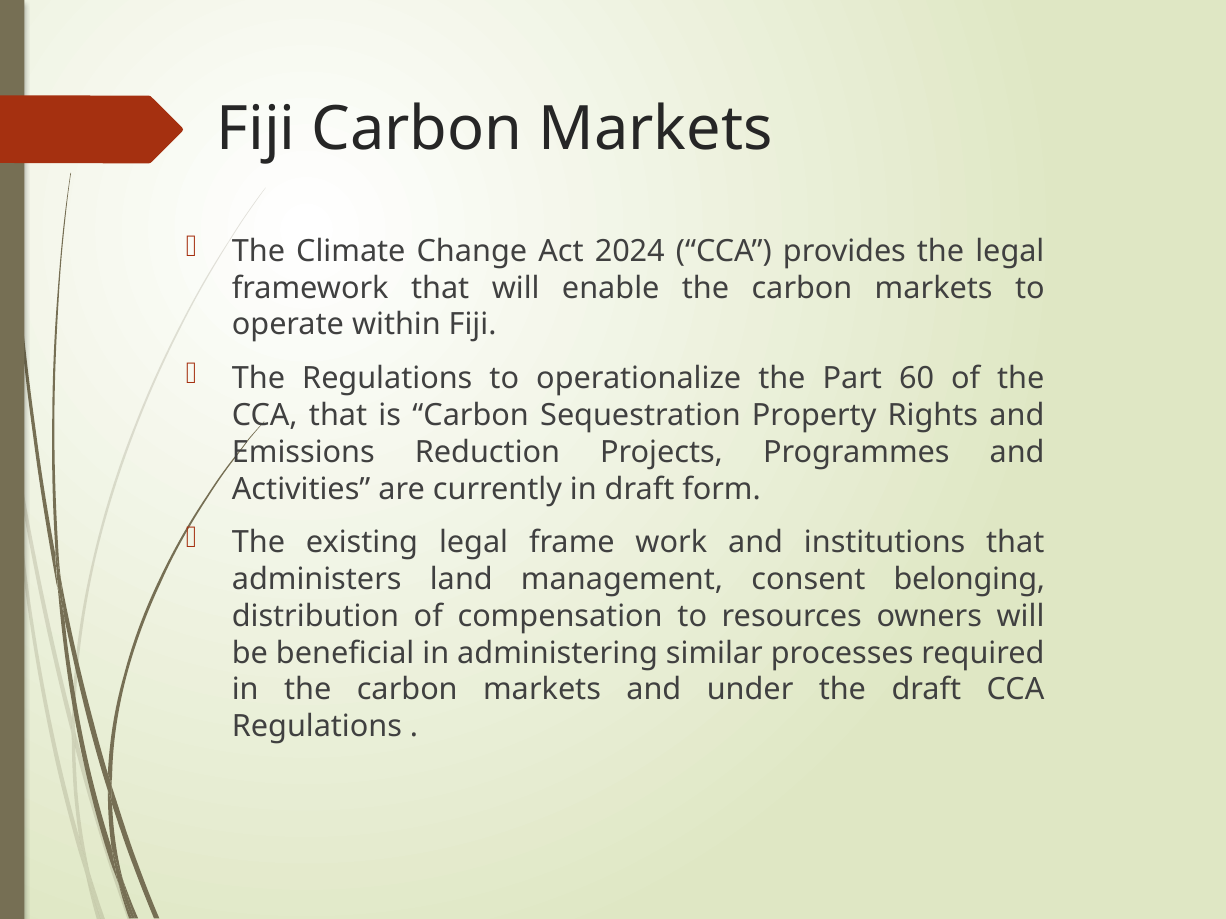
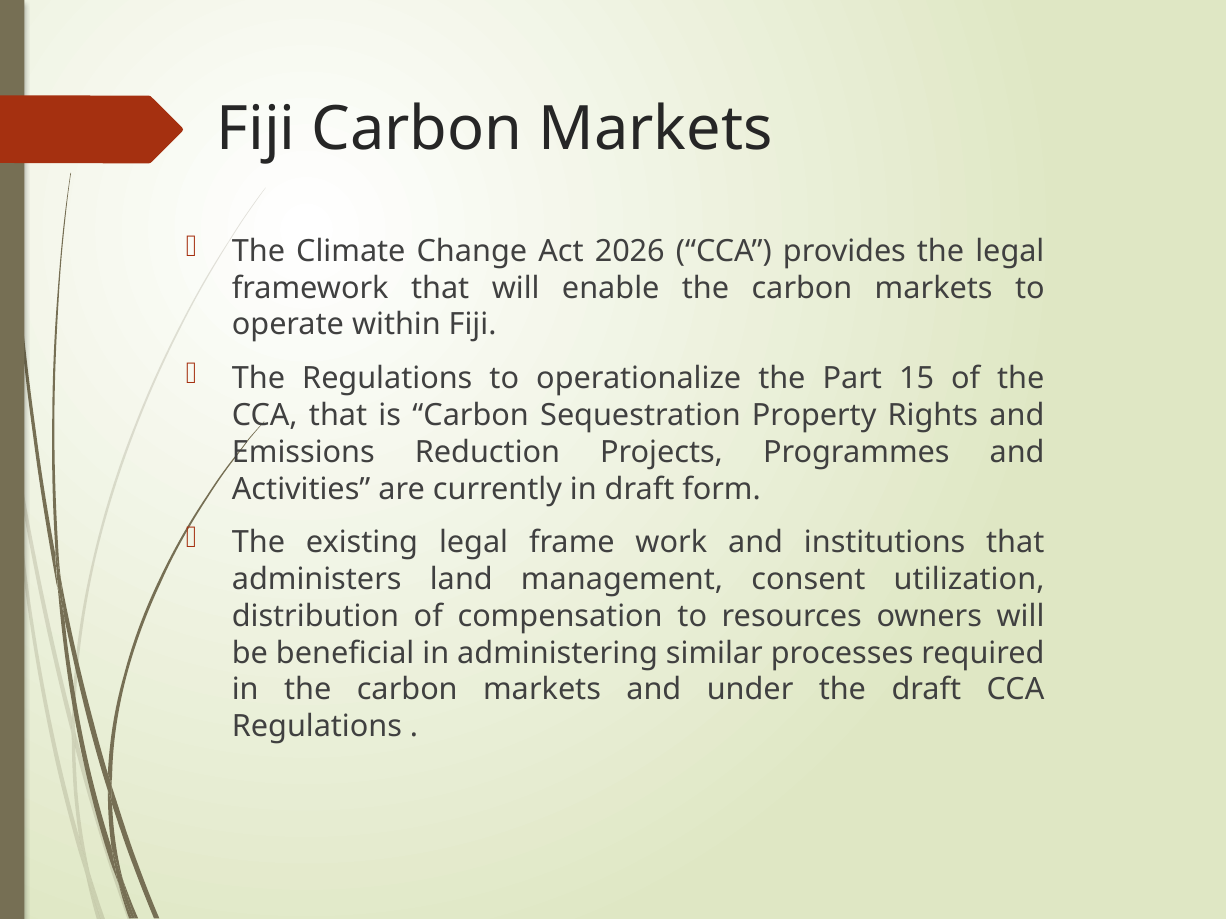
2024: 2024 -> 2026
60: 60 -> 15
belonging: belonging -> utilization
